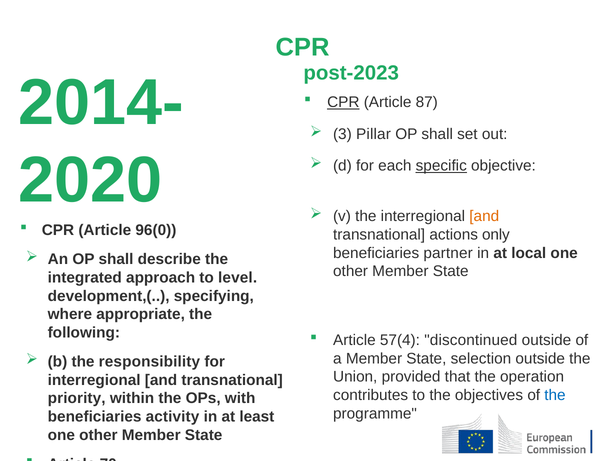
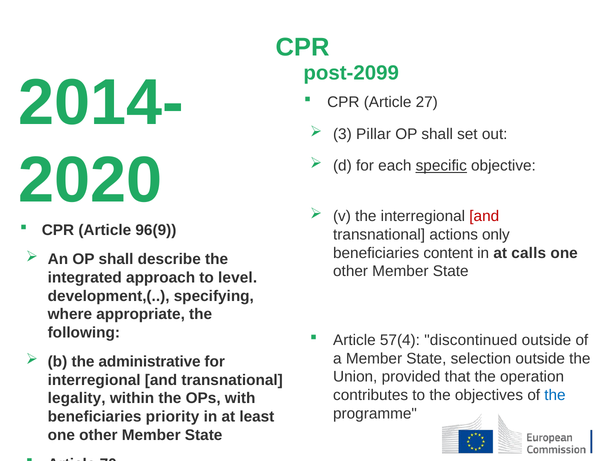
post-2023: post-2023 -> post-2099
CPR at (343, 102) underline: present -> none
87: 87 -> 27
and at (484, 216) colour: orange -> red
96(0: 96(0 -> 96(9
partner: partner -> content
local: local -> calls
responsibility: responsibility -> administrative
priority: priority -> legality
activity: activity -> priority
